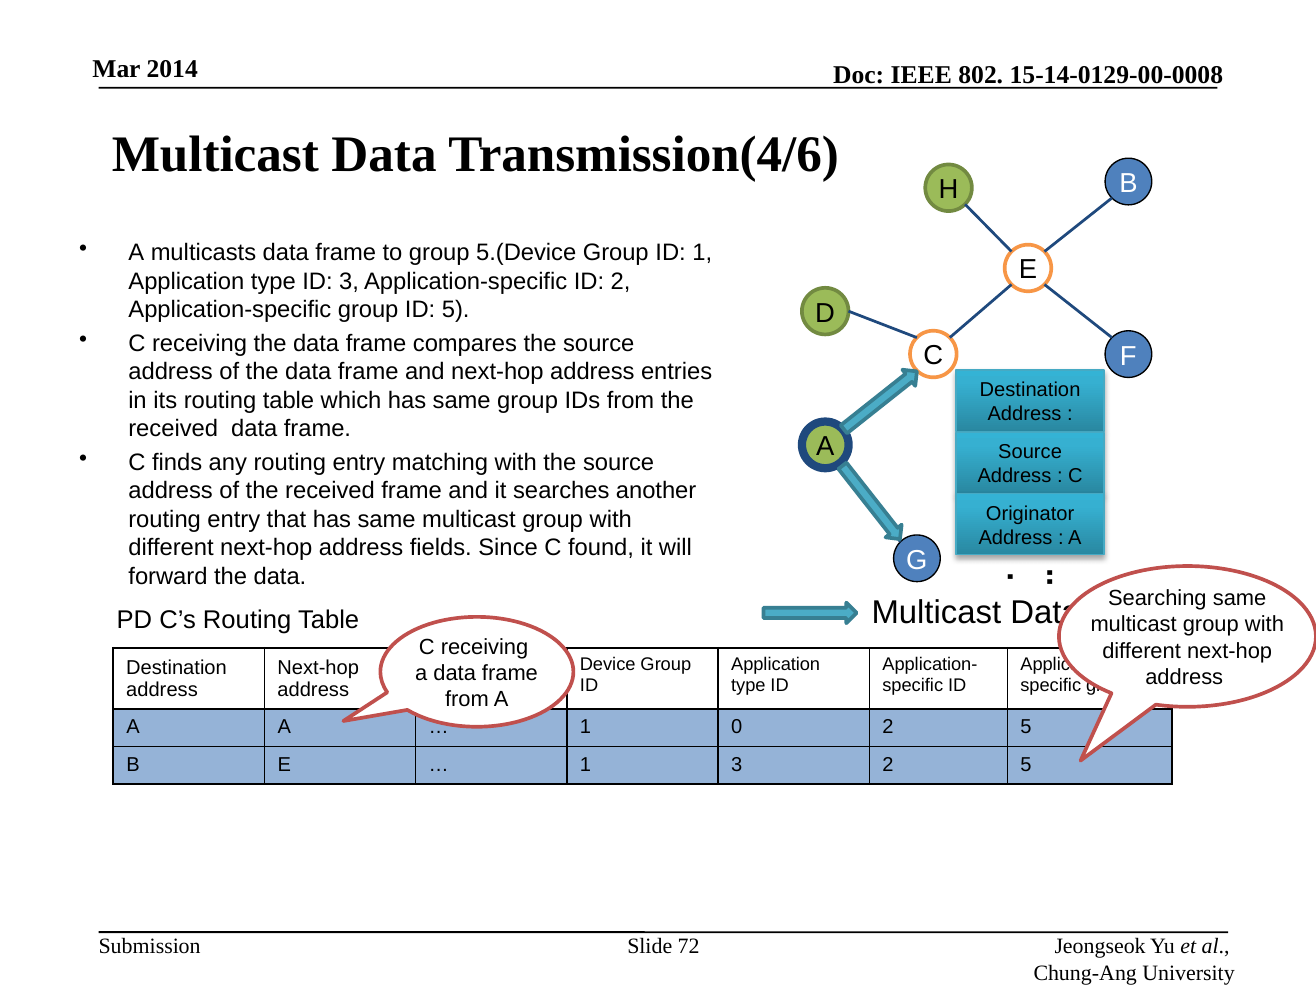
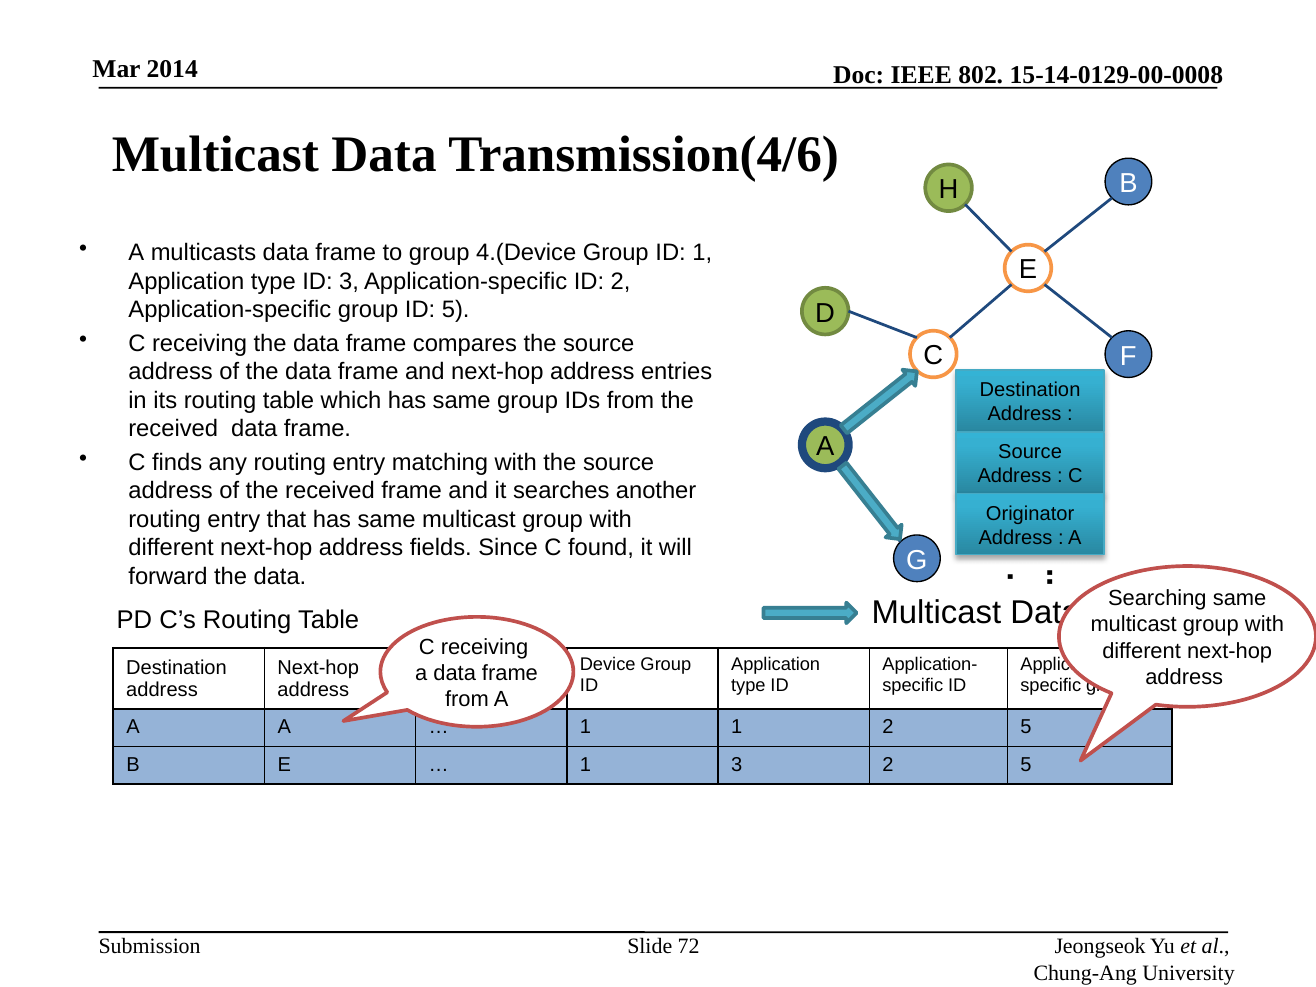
5.(Device: 5.(Device -> 4.(Device
1 0: 0 -> 1
